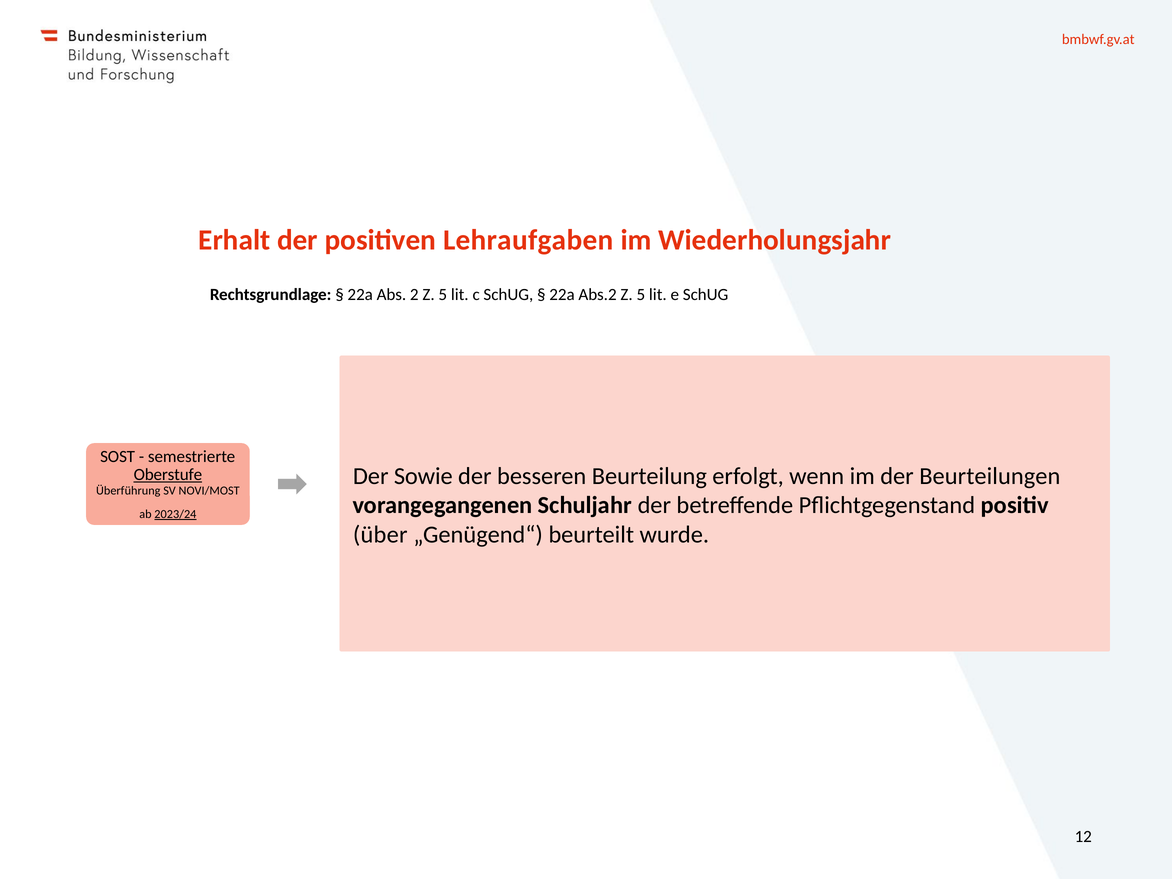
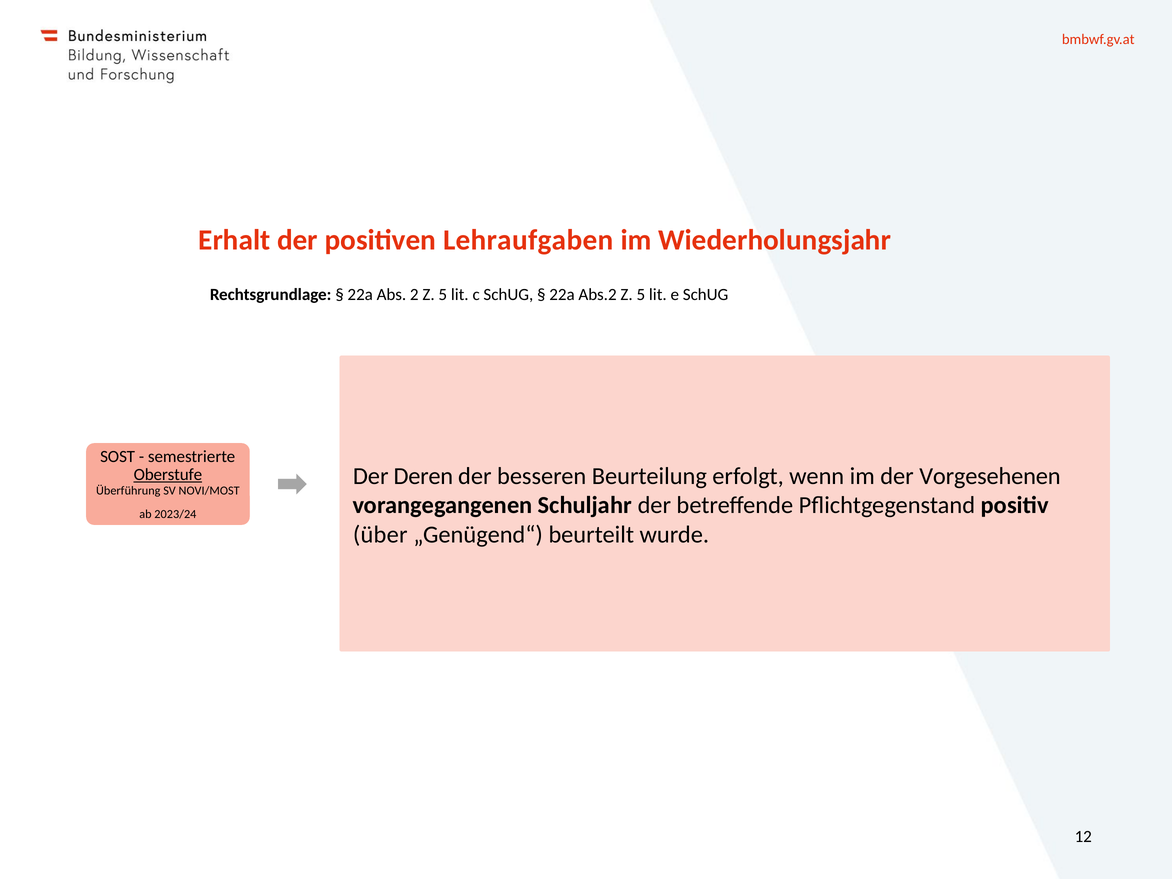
Sowie: Sowie -> Deren
Beurteilungen: Beurteilungen -> Vorgesehenen
2023/24 underline: present -> none
